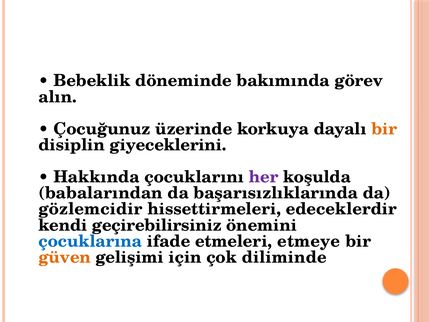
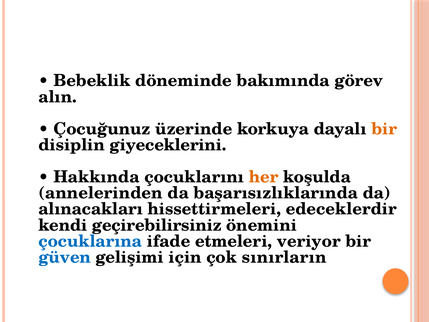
her colour: purple -> orange
babalarından: babalarından -> annelerinden
gözlemcidir: gözlemcidir -> alınacakları
etmeye: etmeye -> veriyor
güven colour: orange -> blue
diliminde: diliminde -> sınırların
